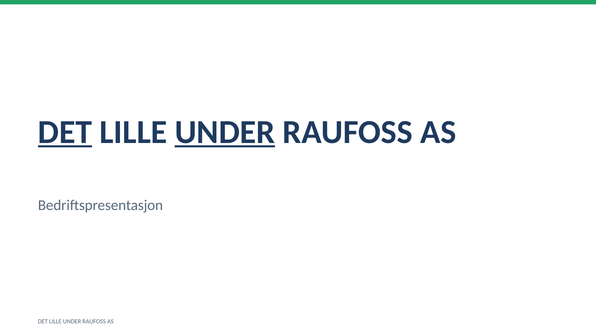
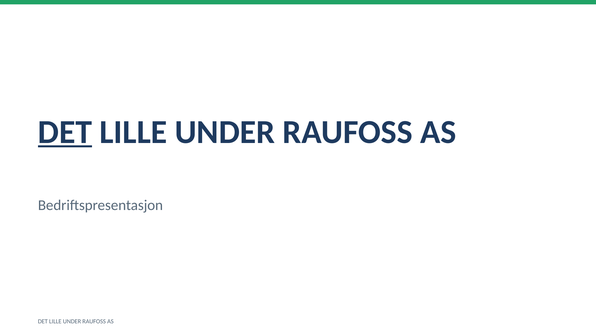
UNDER at (225, 132) underline: present -> none
